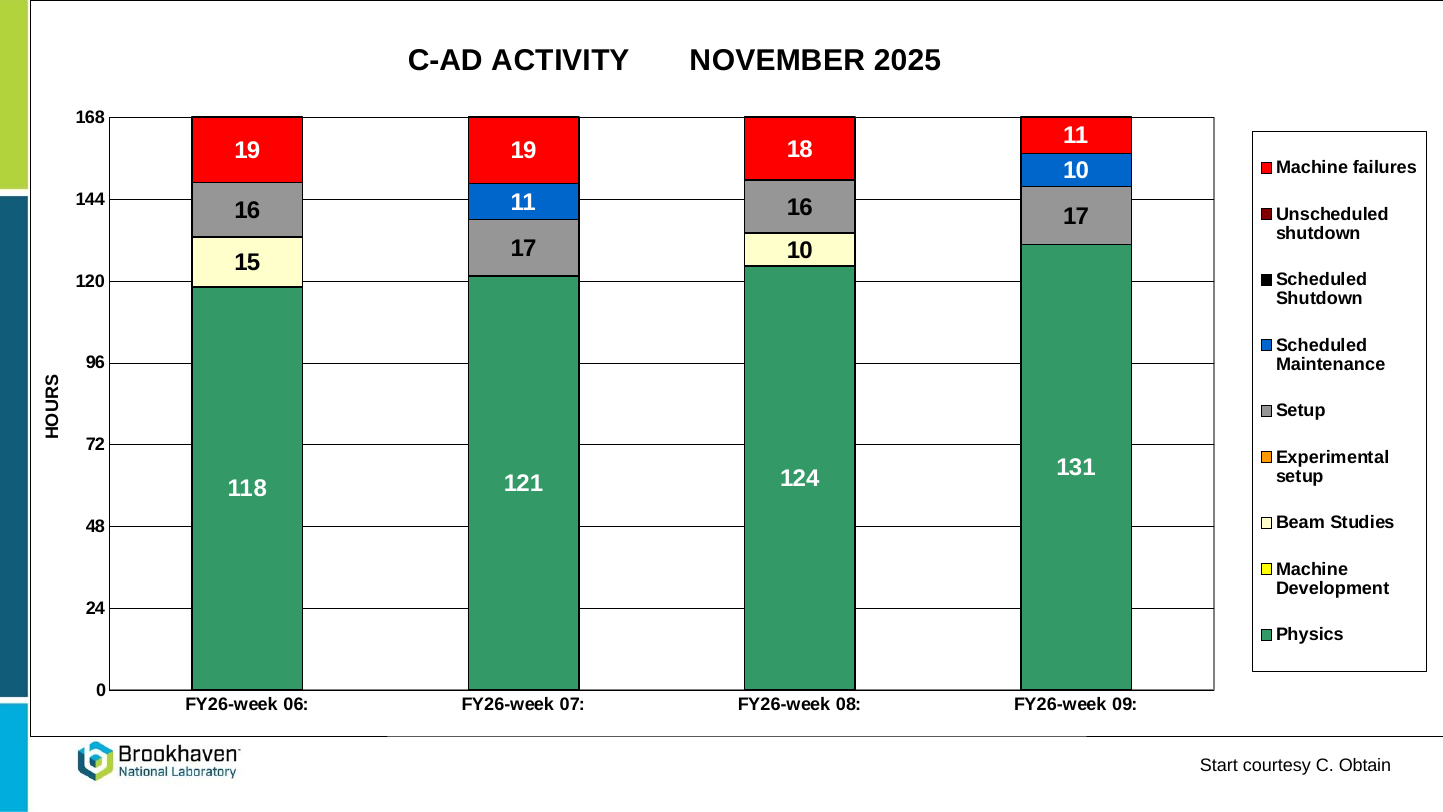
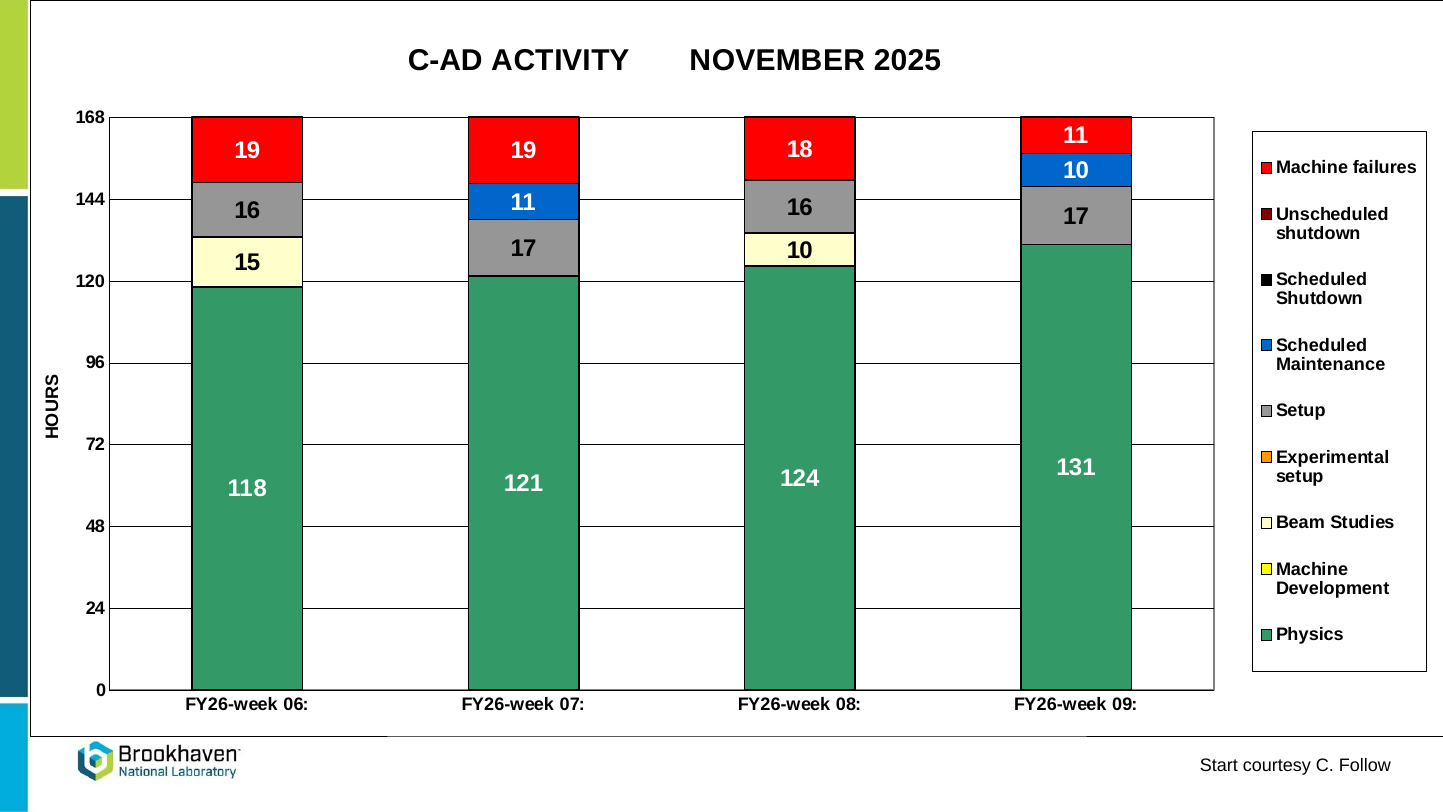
Obtain: Obtain -> Follow
